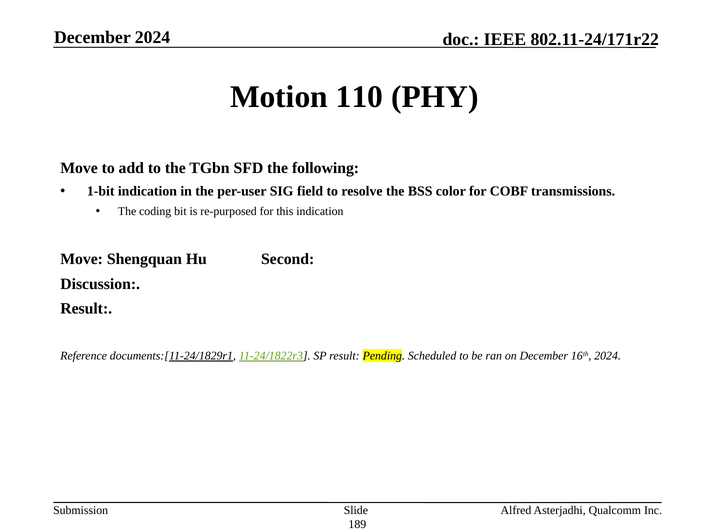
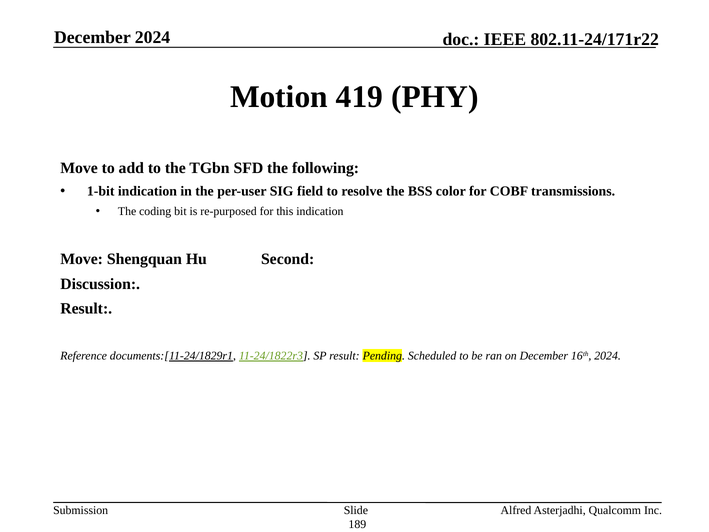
110: 110 -> 419
